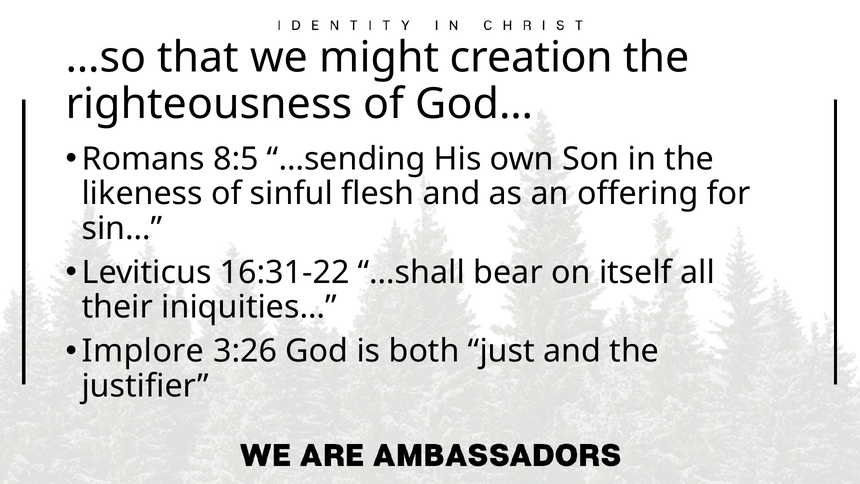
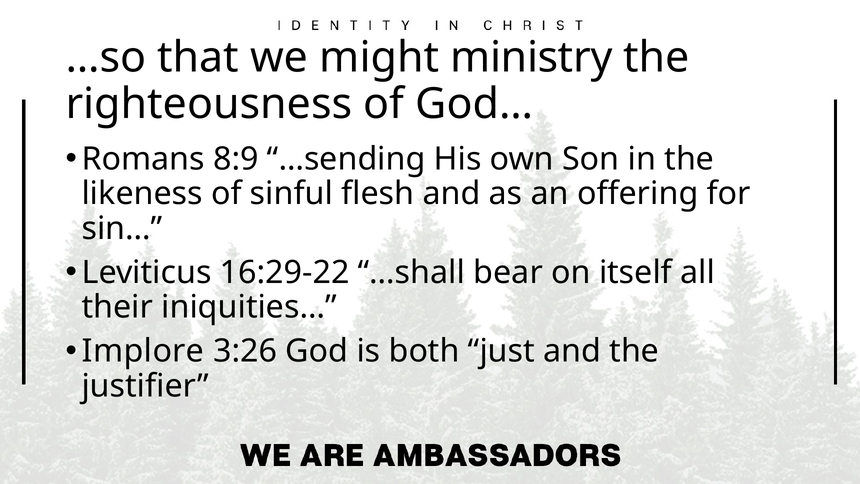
creation: creation -> ministry
8:5: 8:5 -> 8:9
16:31-22: 16:31-22 -> 16:29-22
